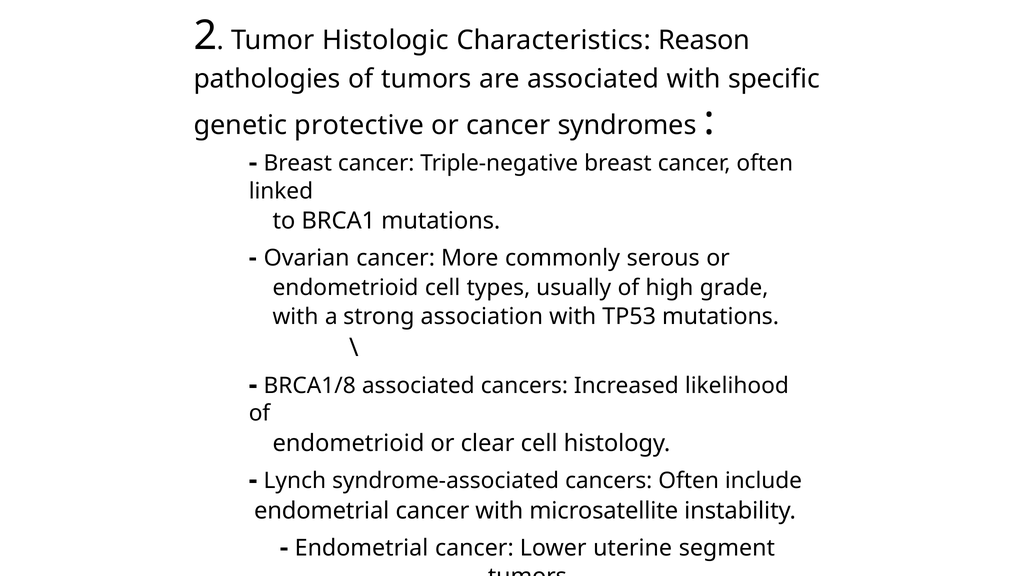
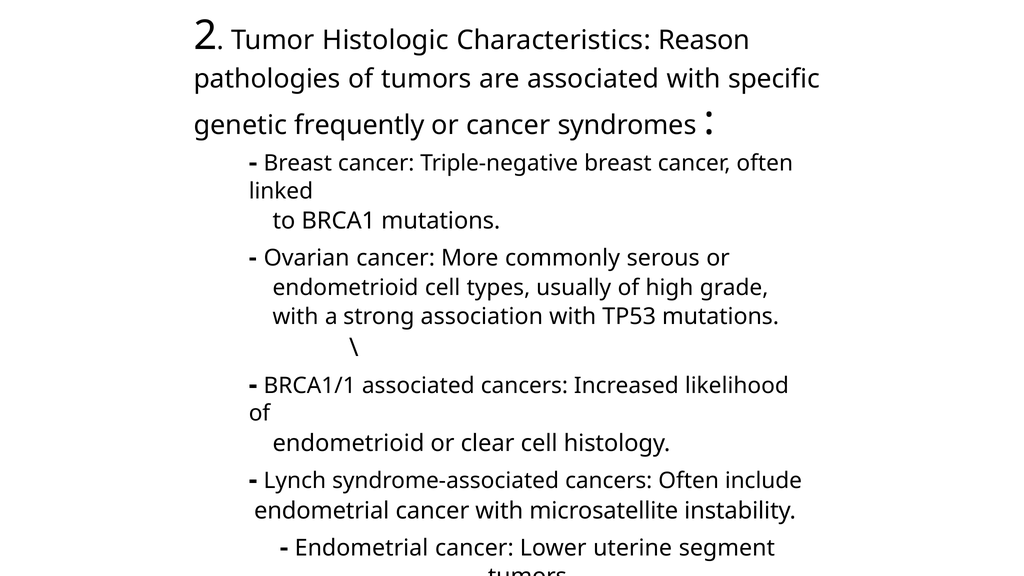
protective: protective -> frequently
BRCA1/8: BRCA1/8 -> BRCA1/1
